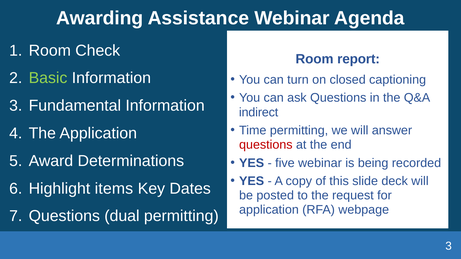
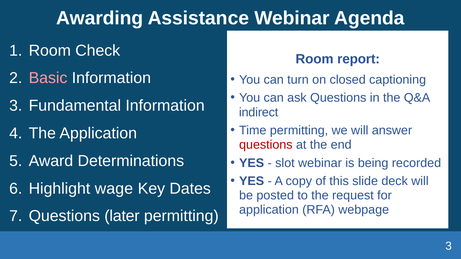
Basic colour: light green -> pink
five: five -> slot
items: items -> wage
dual: dual -> later
